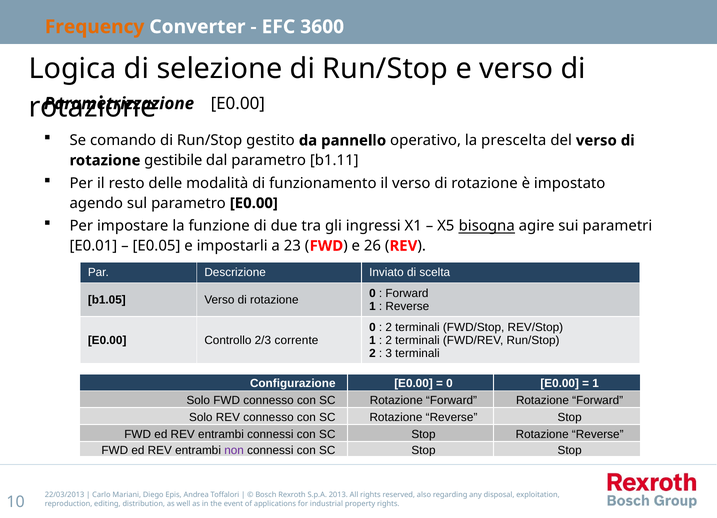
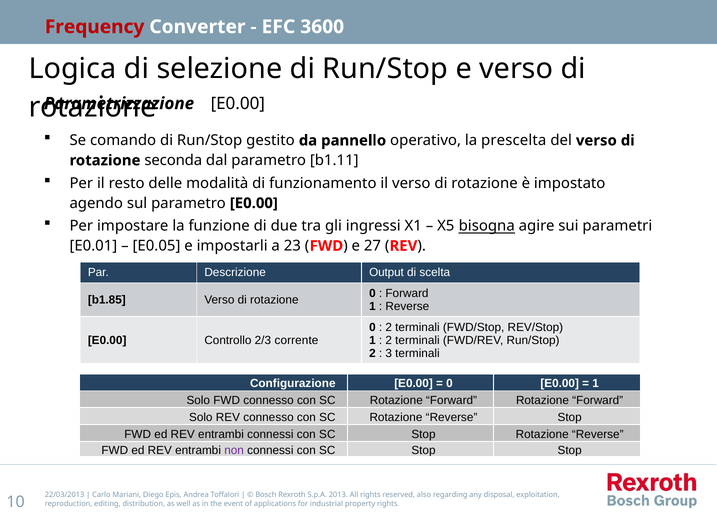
Frequency colour: orange -> red
gestibile: gestibile -> seconda
26: 26 -> 27
Inviato: Inviato -> Output
b1.05: b1.05 -> b1.85
